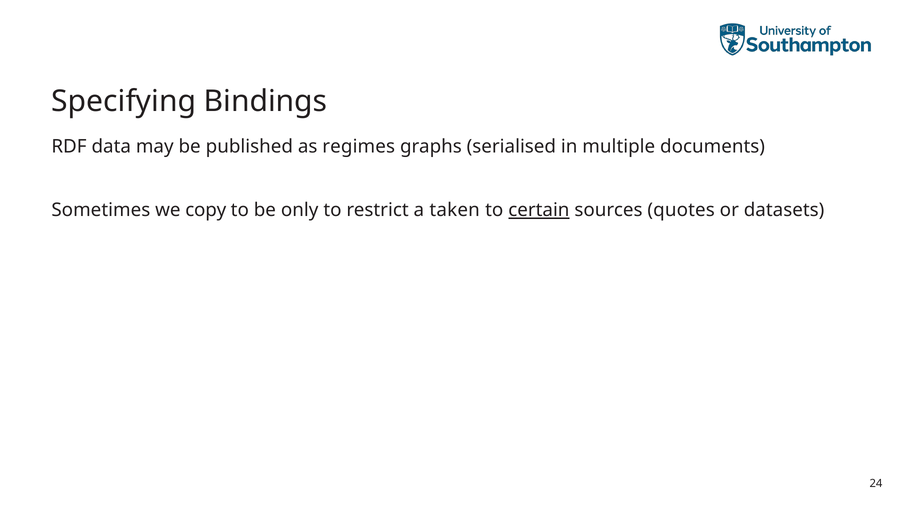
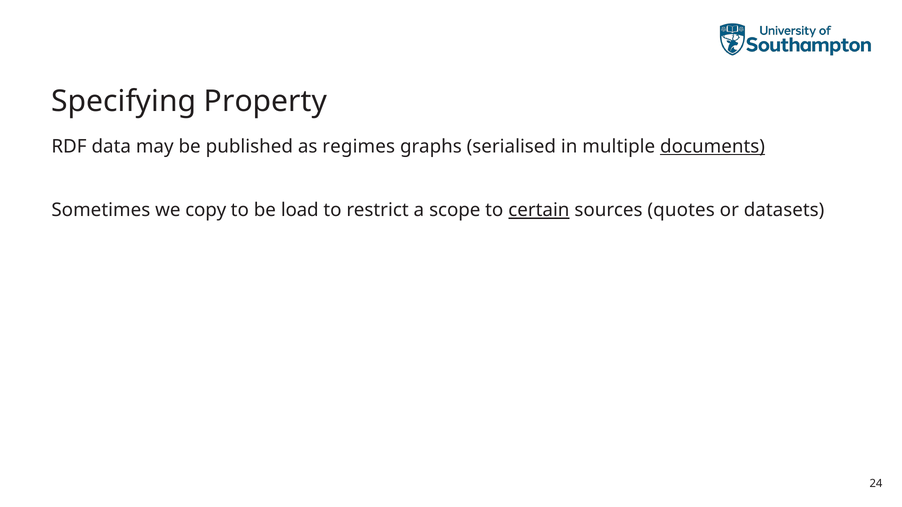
Bindings: Bindings -> Property
documents underline: none -> present
only: only -> load
taken: taken -> scope
